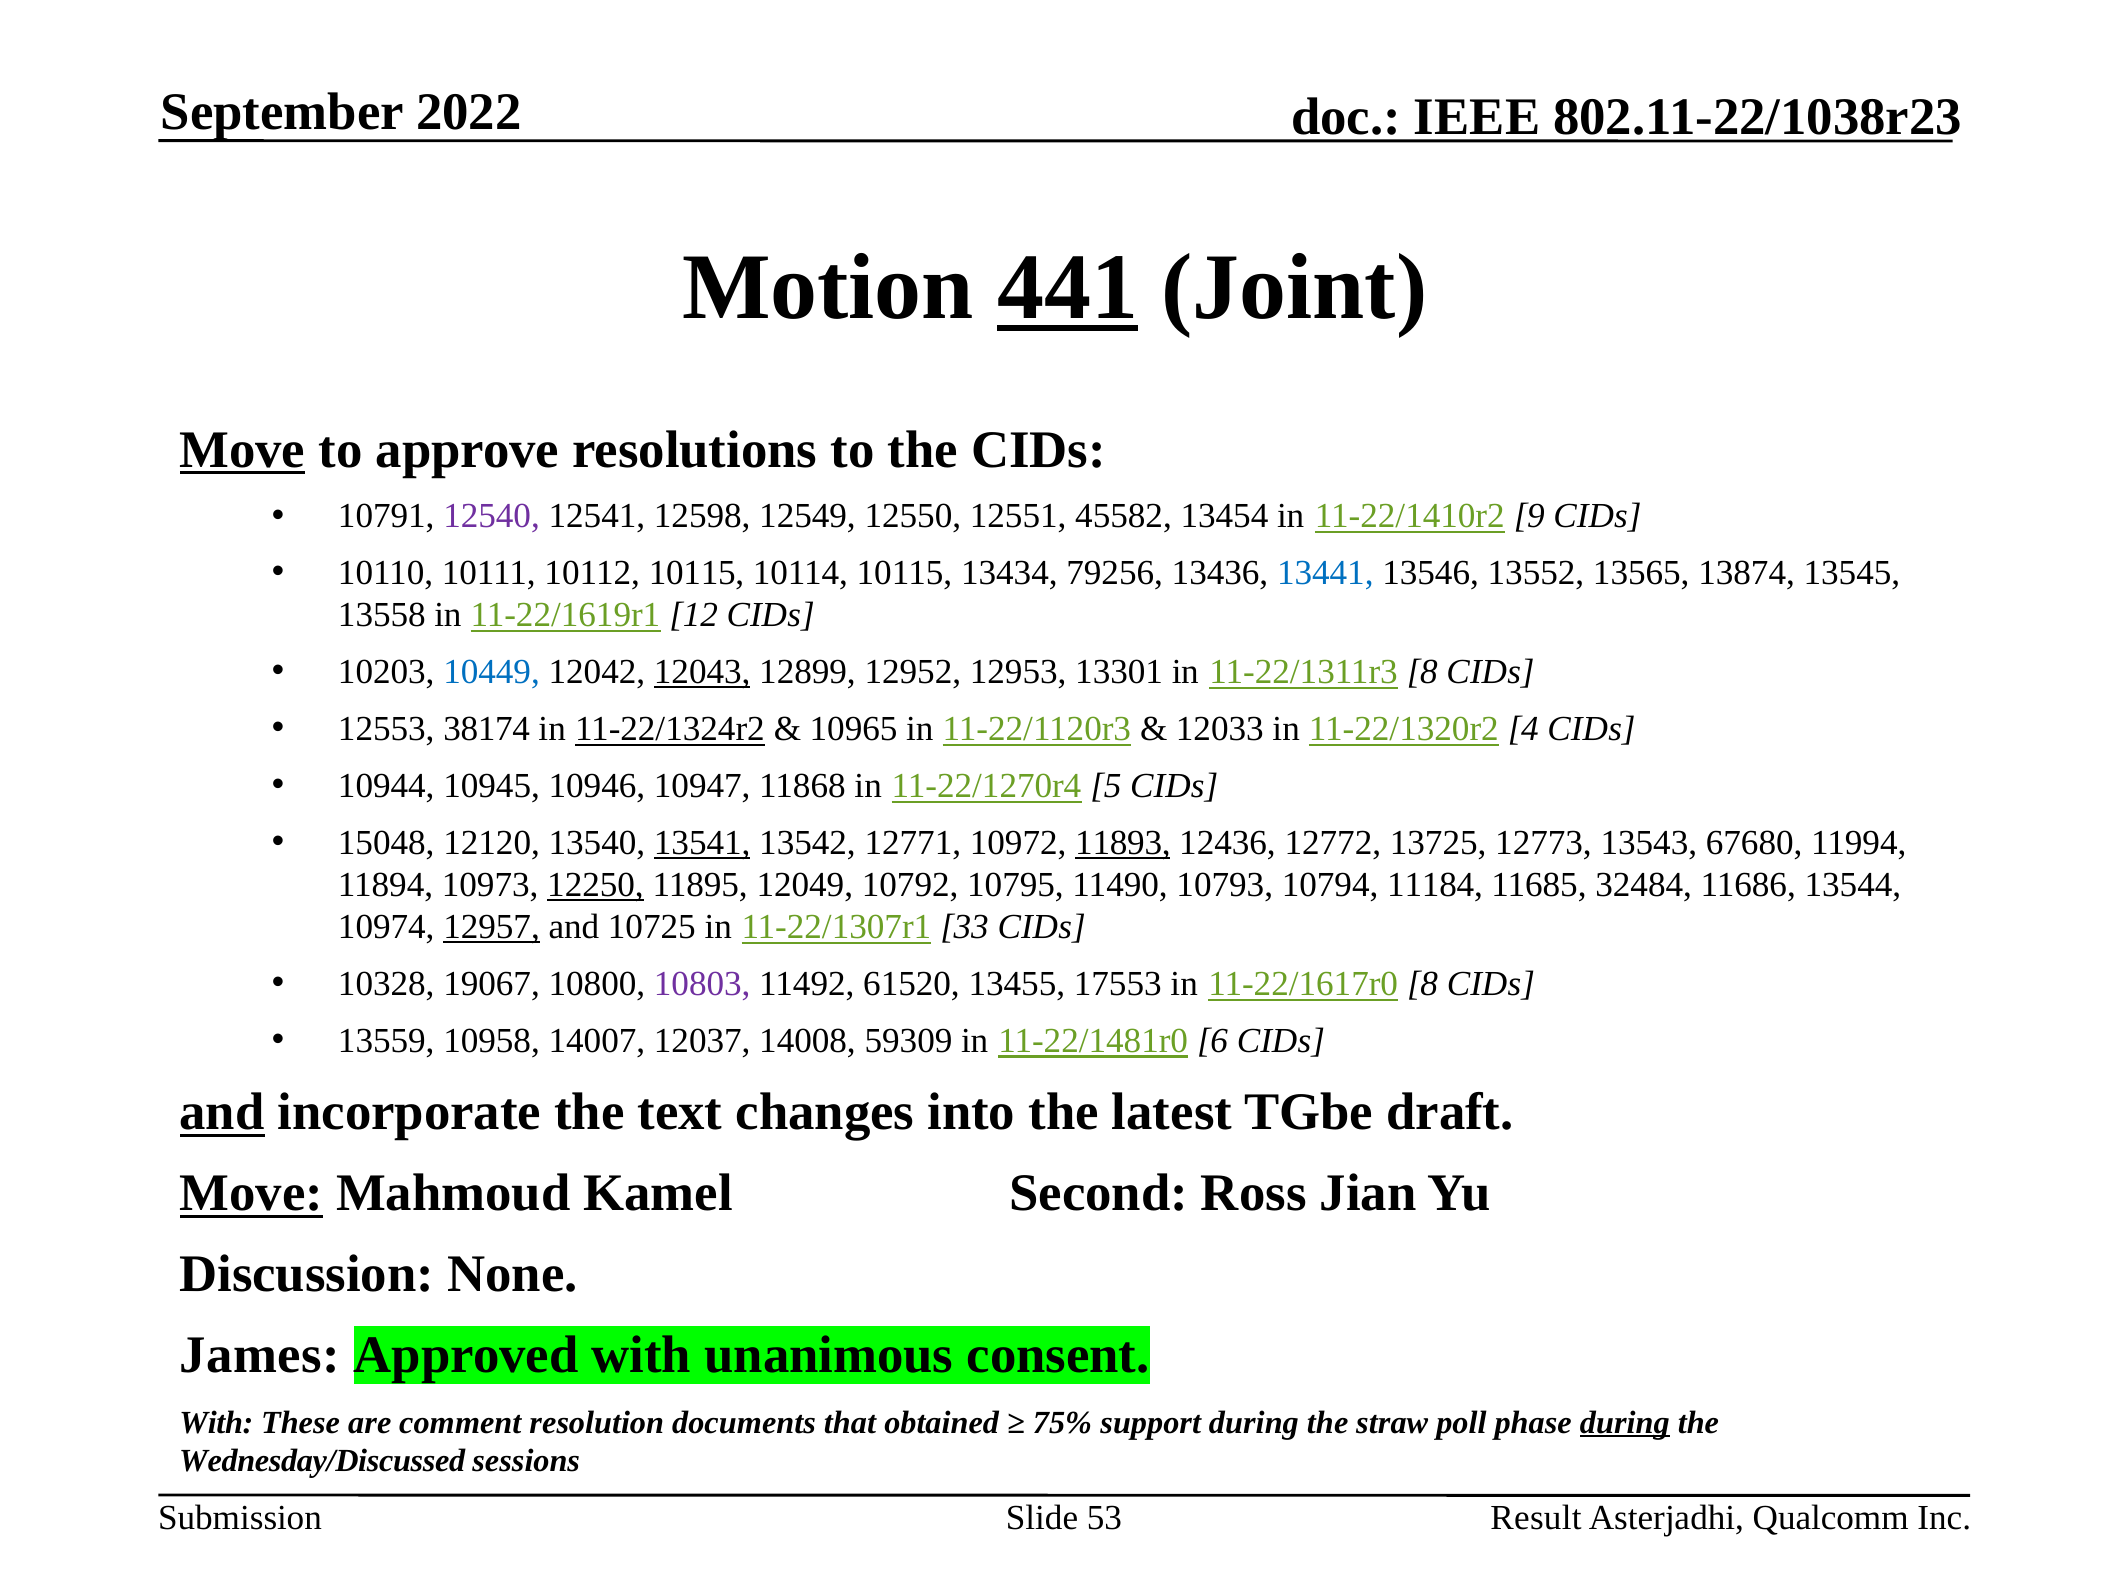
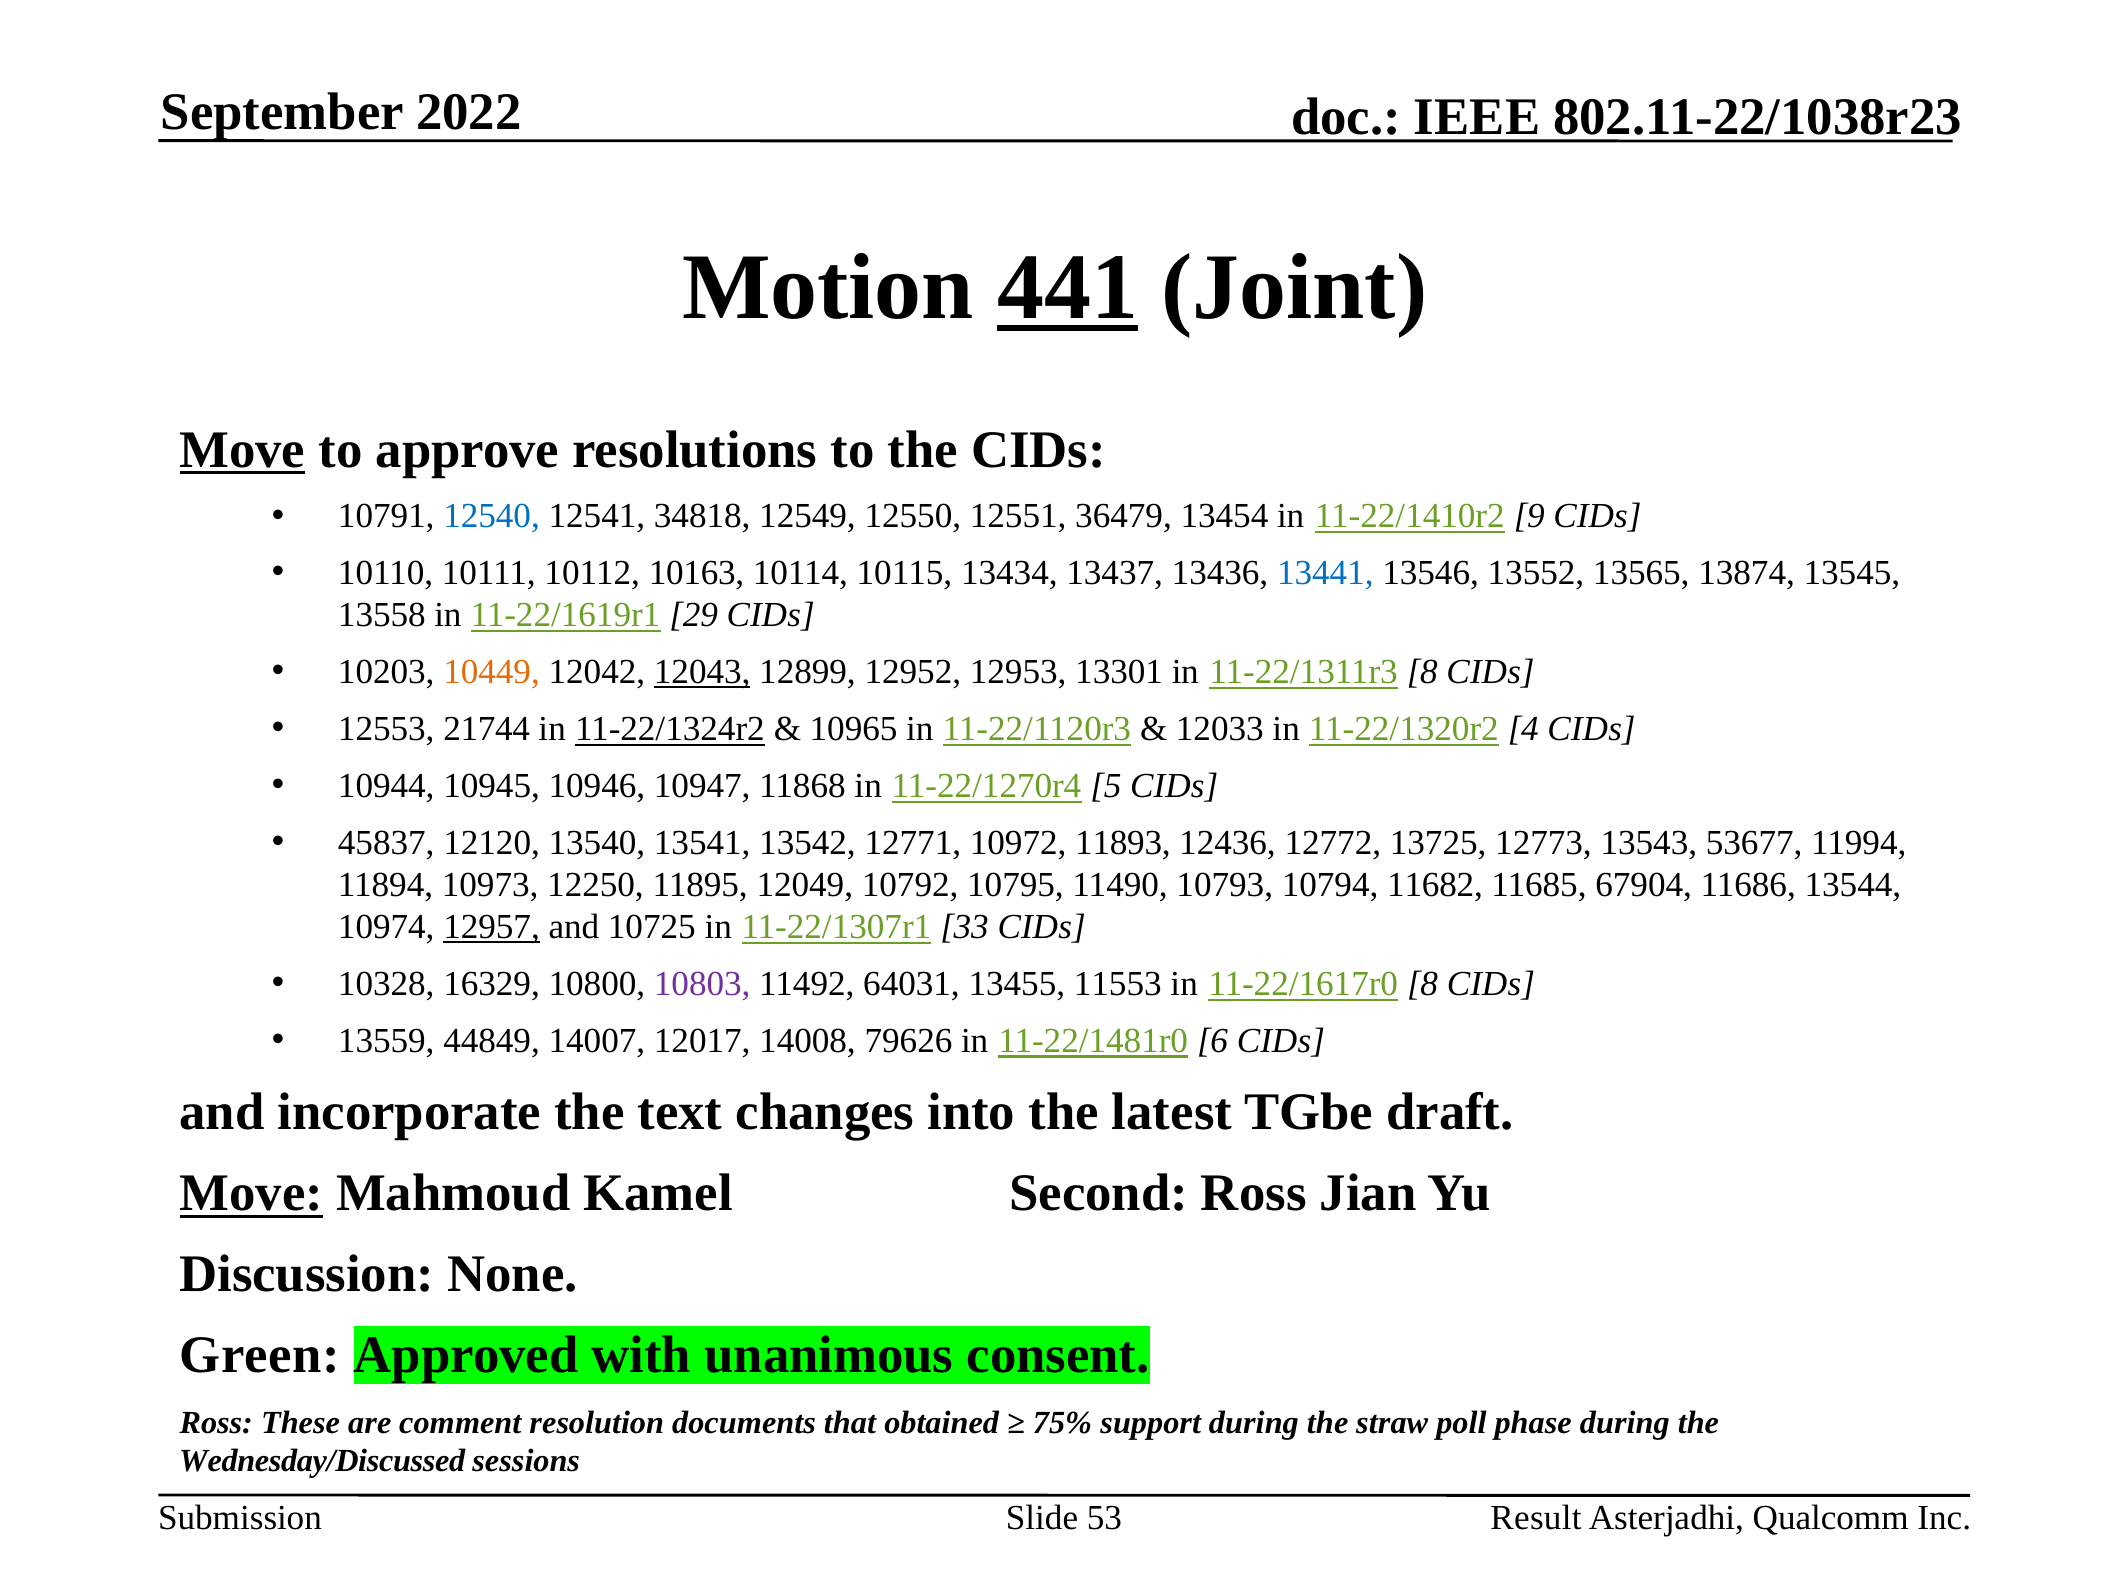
12540 colour: purple -> blue
12598: 12598 -> 34818
45582: 45582 -> 36479
10112 10115: 10115 -> 10163
79256: 79256 -> 13437
12: 12 -> 29
10449 colour: blue -> orange
38174: 38174 -> 21744
15048: 15048 -> 45837
13541 underline: present -> none
11893 underline: present -> none
67680: 67680 -> 53677
12250 underline: present -> none
11184: 11184 -> 11682
32484: 32484 -> 67904
19067: 19067 -> 16329
61520: 61520 -> 64031
17553: 17553 -> 11553
10958: 10958 -> 44849
12037: 12037 -> 12017
59309: 59309 -> 79626
and at (222, 1113) underline: present -> none
James: James -> Green
With at (216, 1423): With -> Ross
during at (1625, 1423) underline: present -> none
